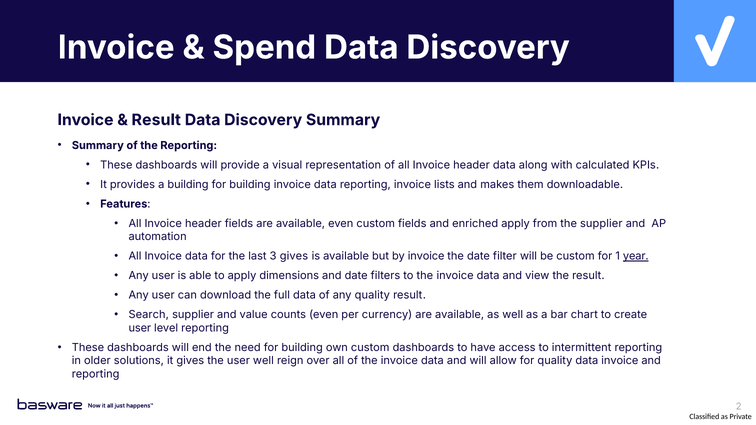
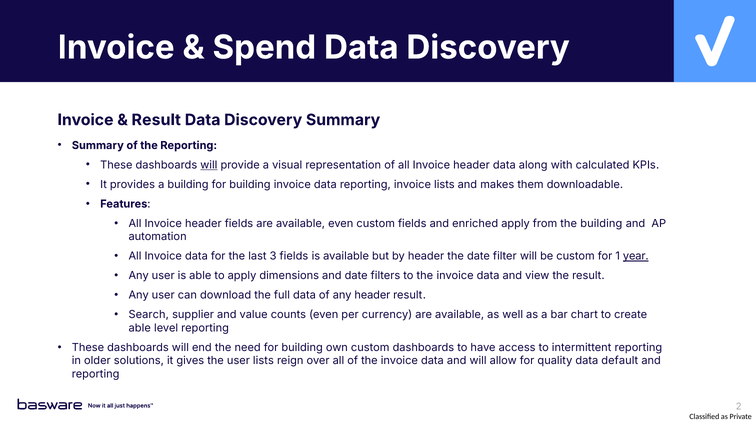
will at (209, 165) underline: none -> present
the supplier: supplier -> building
3 gives: gives -> fields
by invoice: invoice -> header
any quality: quality -> header
user at (140, 328): user -> able
user well: well -> lists
data invoice: invoice -> default
